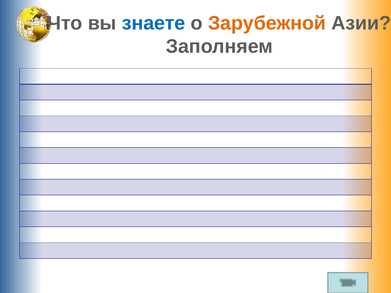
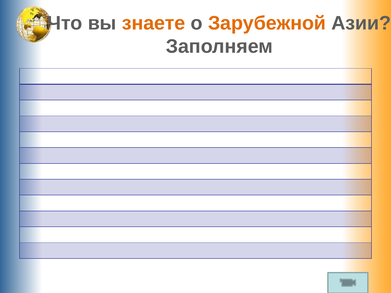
знаете colour: blue -> orange
